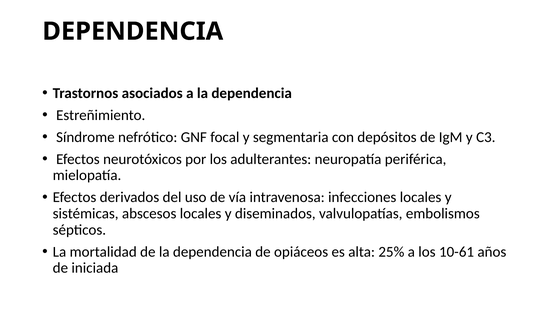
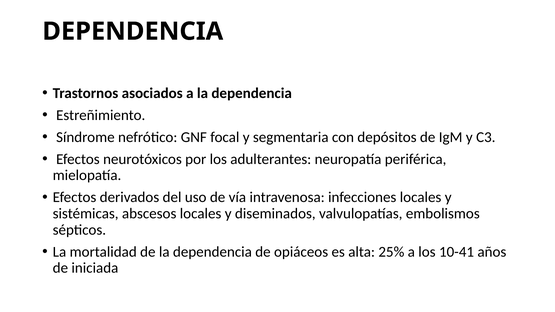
10-61: 10-61 -> 10-41
